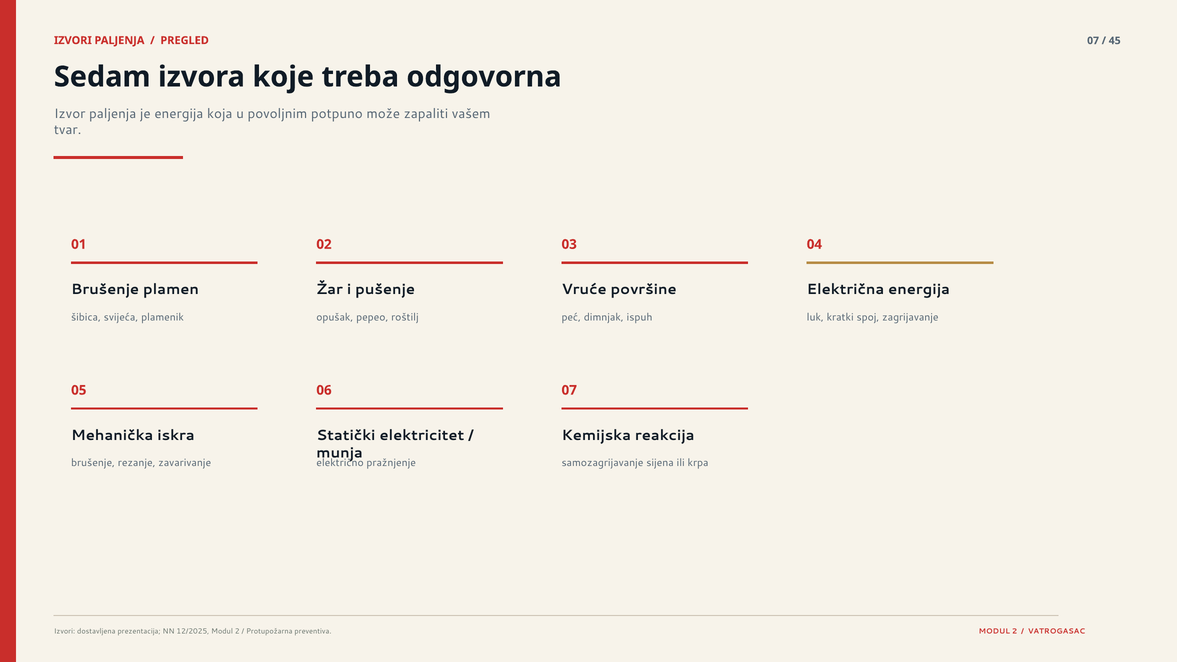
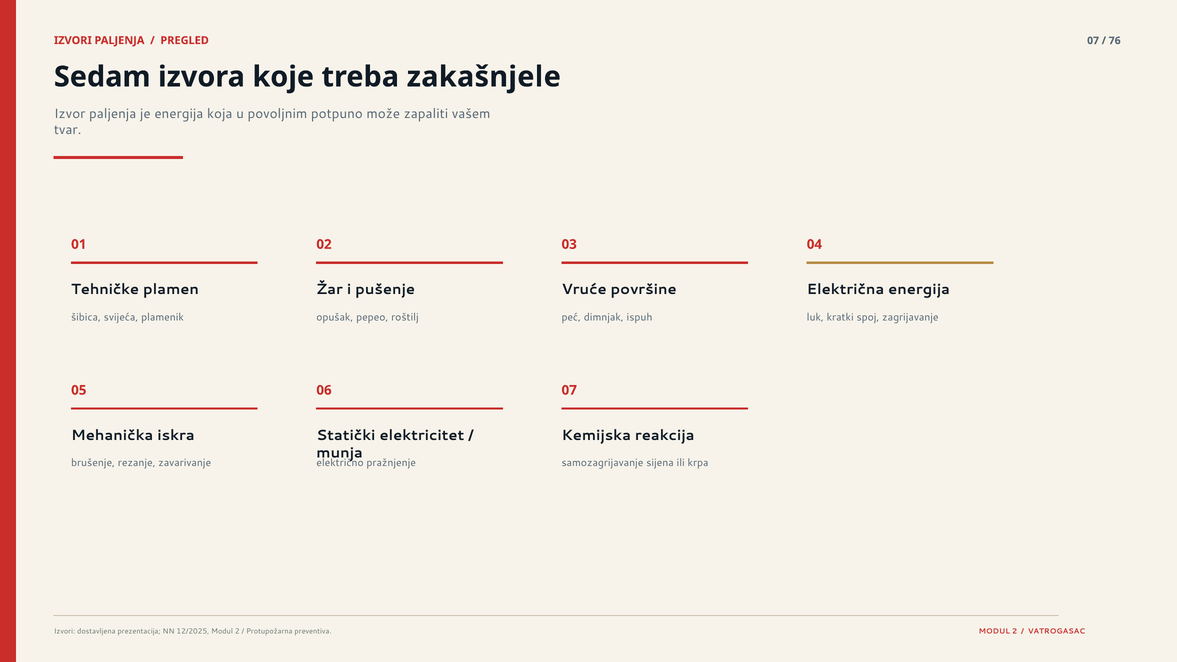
45: 45 -> 76
odgovorna: odgovorna -> zakašnjele
Brušenje at (105, 289): Brušenje -> Tehničke
